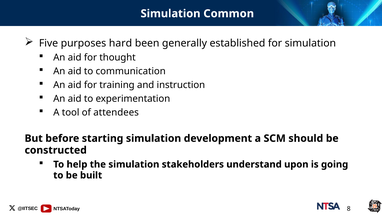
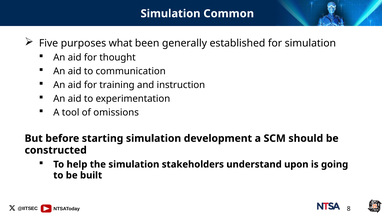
hard: hard -> what
attendees: attendees -> omissions
